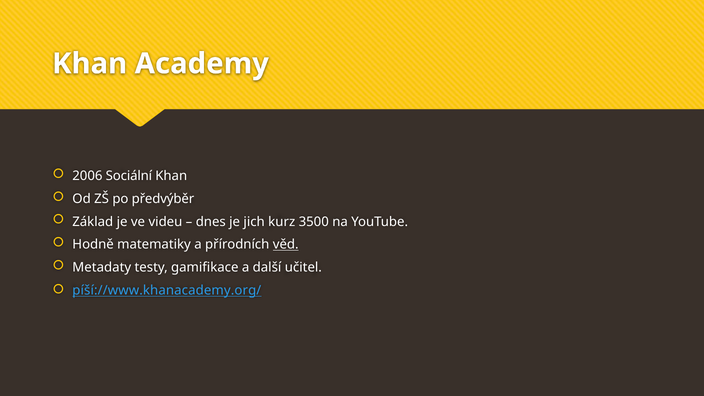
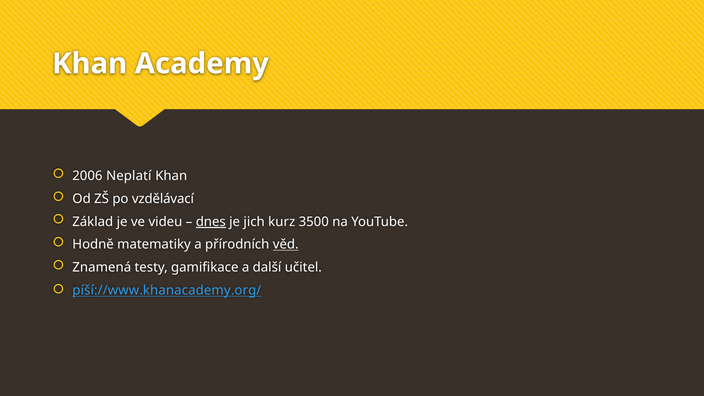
Sociální: Sociální -> Neplatí
předvýběr: předvýběr -> vzdělávací
dnes underline: none -> present
Metadaty: Metadaty -> Znamená
